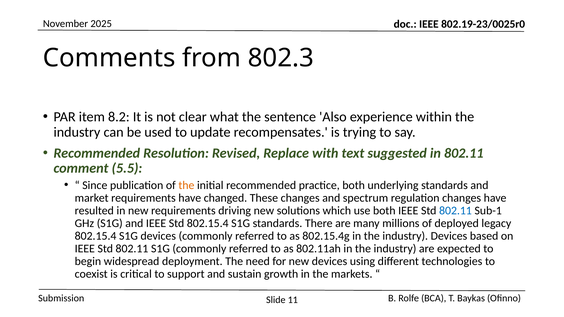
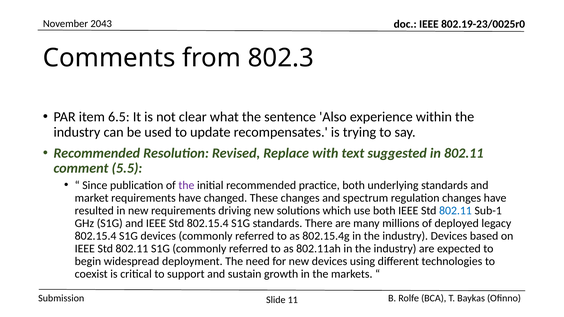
2025: 2025 -> 2043
8.2: 8.2 -> 6.5
the at (186, 185) colour: orange -> purple
